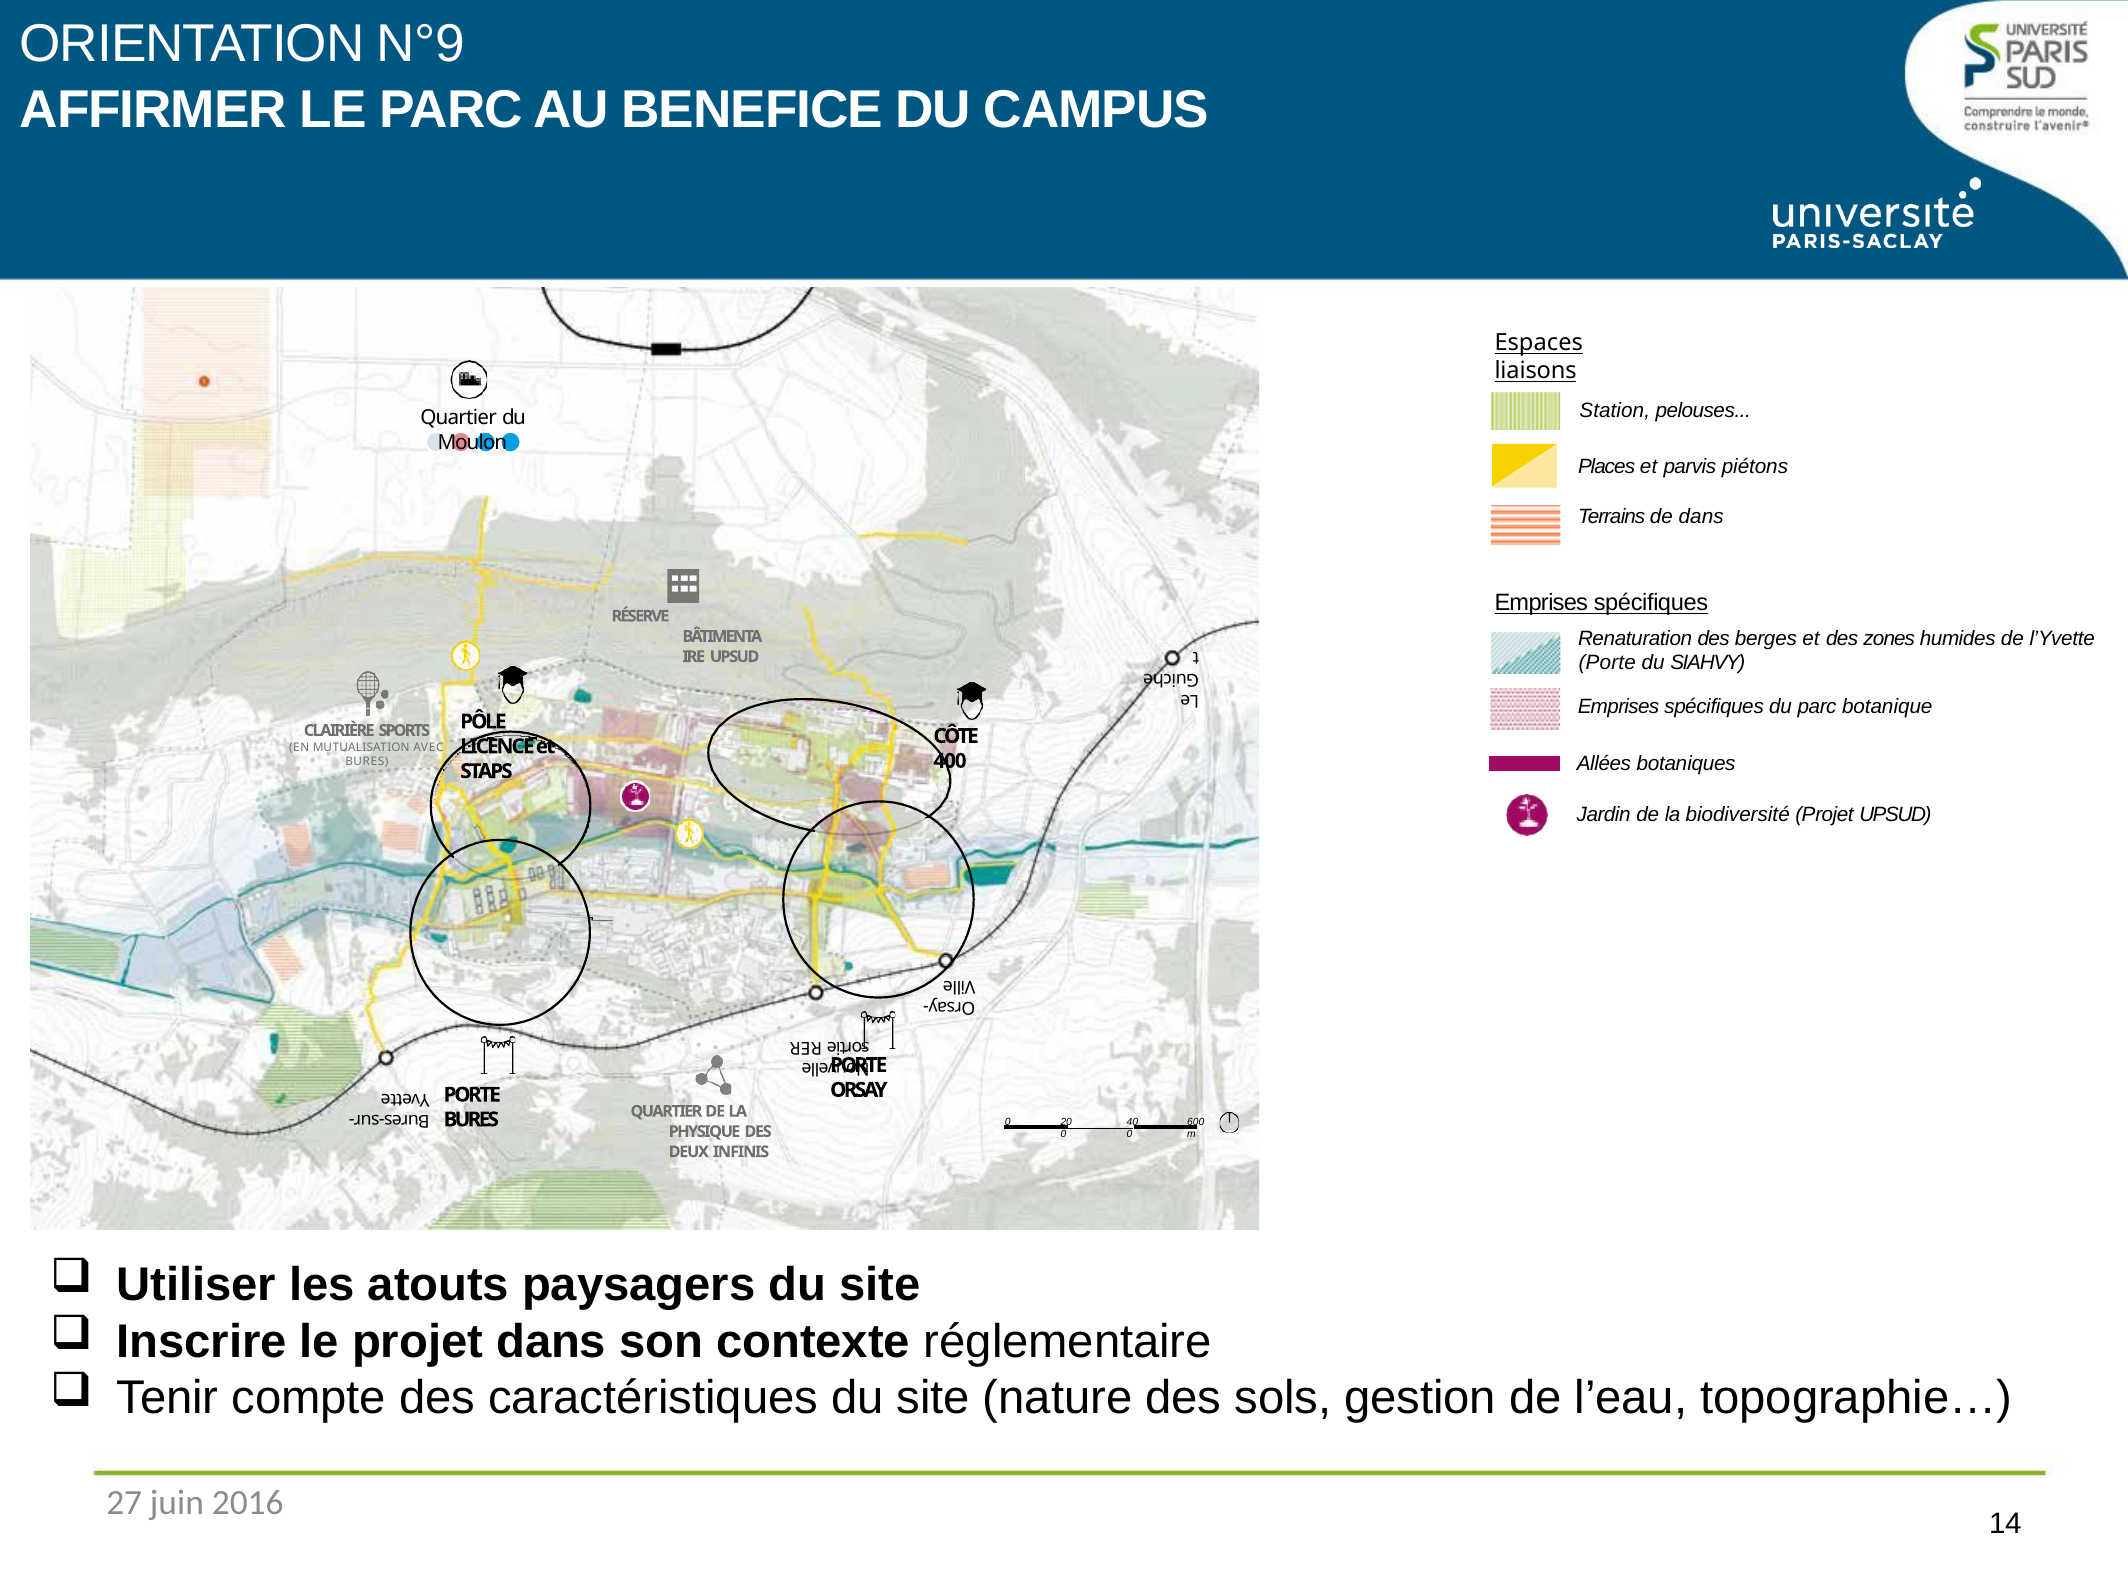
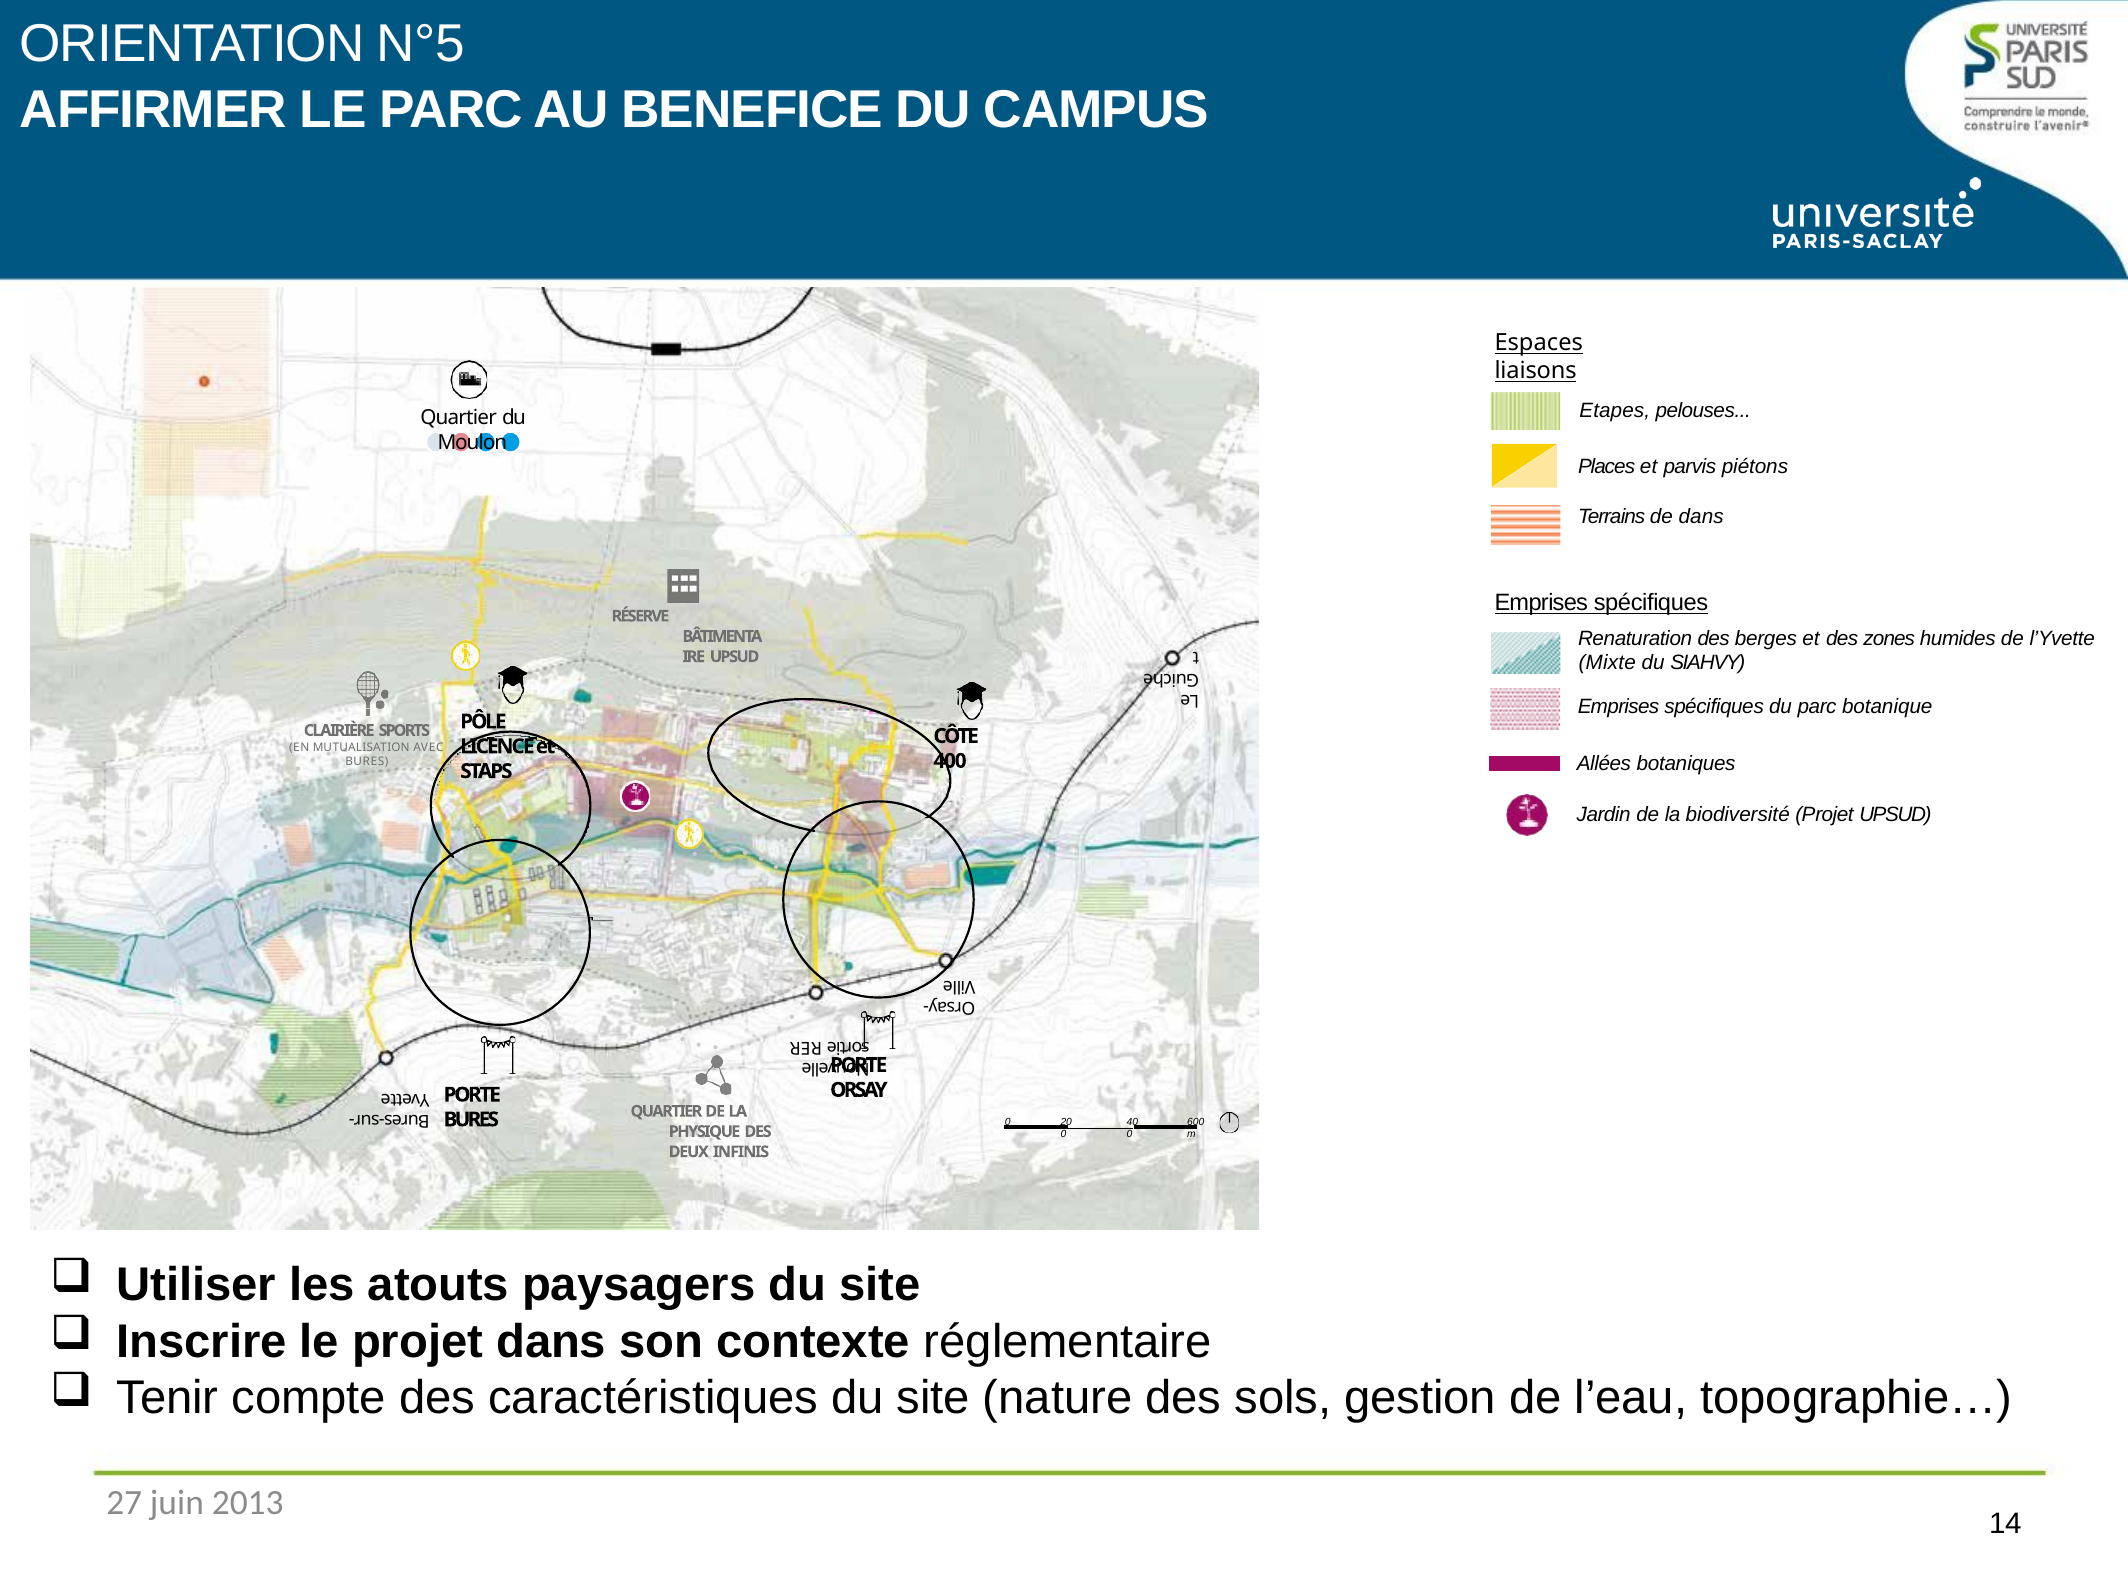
N°9: N°9 -> N°5
Station: Station -> Etapes
Porte at (1607, 663): Porte -> Mixte
2016: 2016 -> 2013
